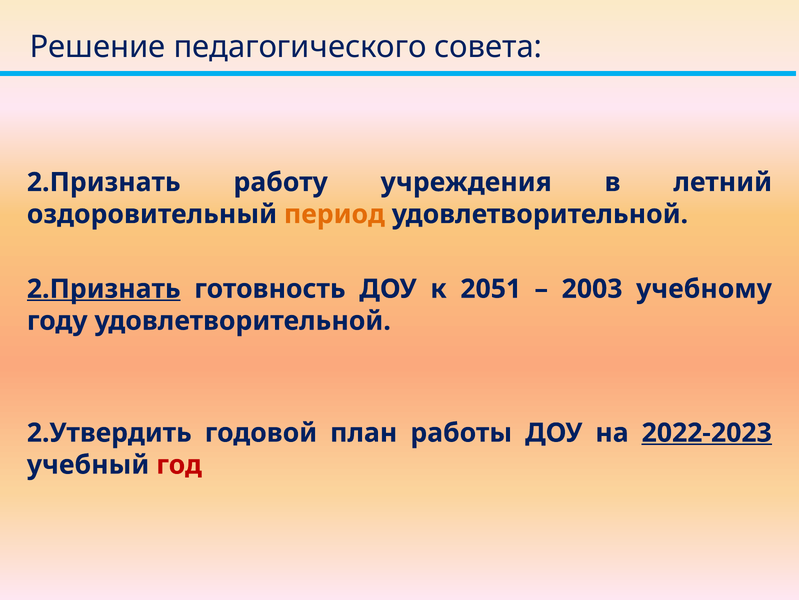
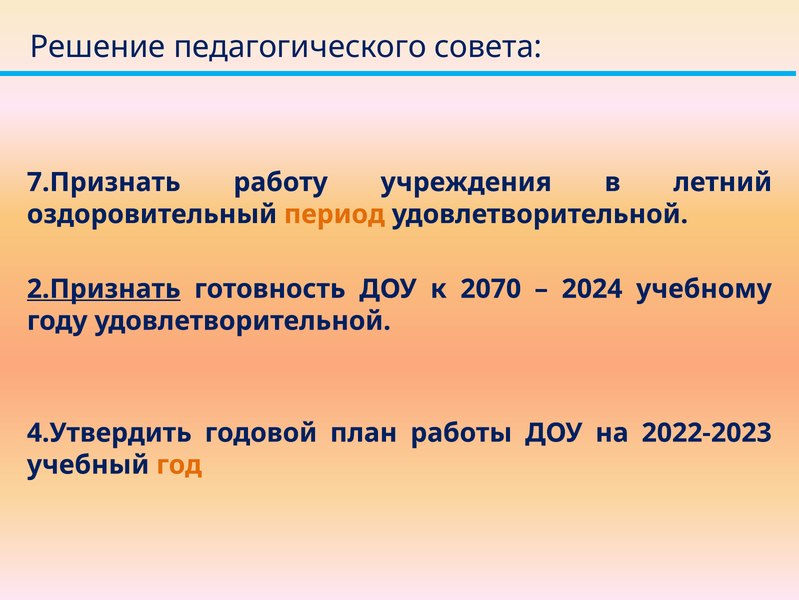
2.Признать at (104, 182): 2.Признать -> 7.Признать
2051: 2051 -> 2070
2003: 2003 -> 2024
2.Утвердить: 2.Утвердить -> 4.Утвердить
2022-2023 underline: present -> none
год colour: red -> orange
